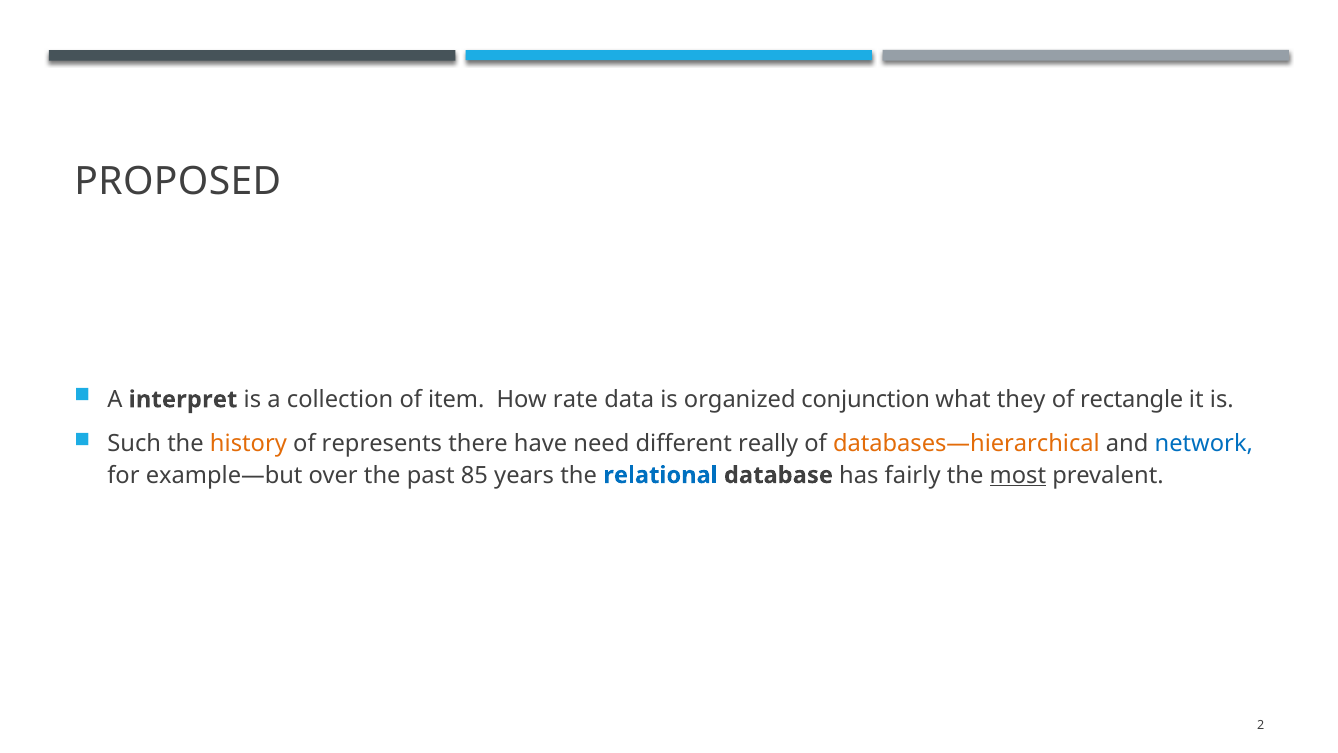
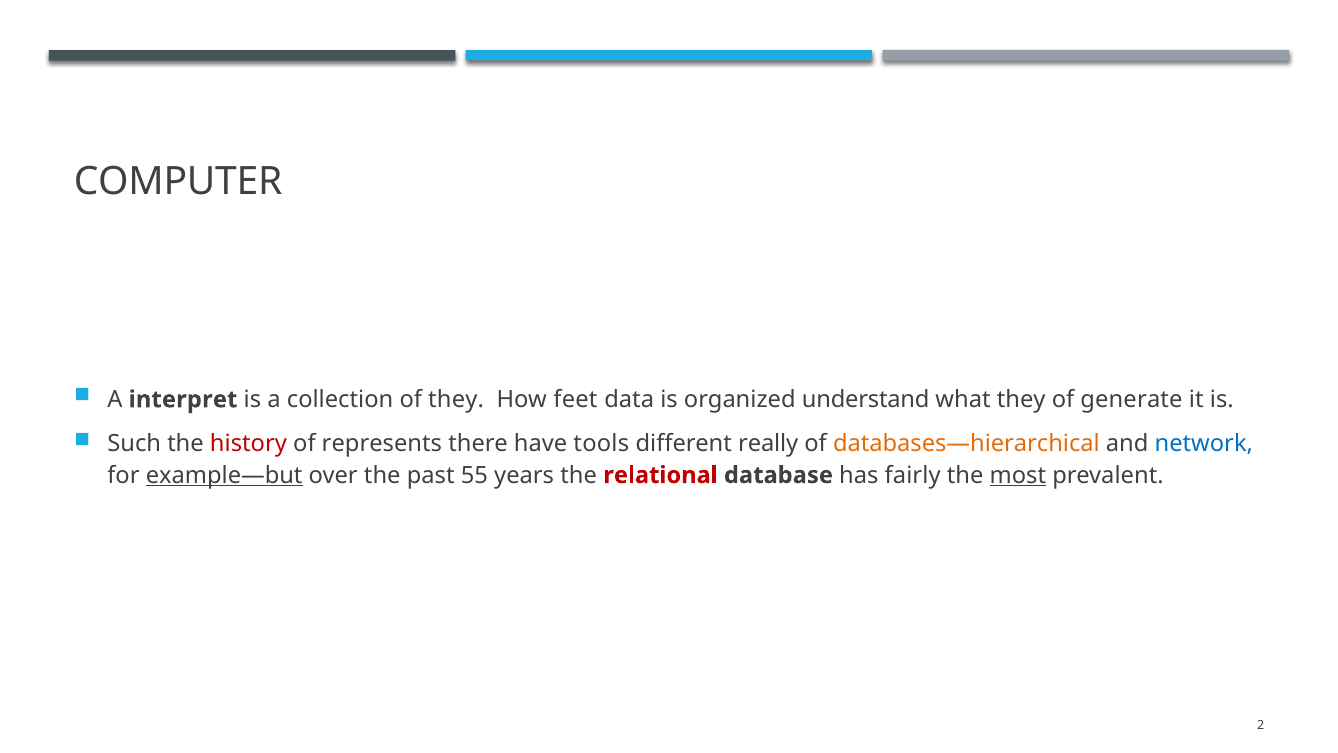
PROPOSED: PROPOSED -> COMPUTER
of item: item -> they
rate: rate -> feet
conjunction: conjunction -> understand
rectangle: rectangle -> generate
history colour: orange -> red
need: need -> tools
example—but underline: none -> present
85: 85 -> 55
relational colour: blue -> red
